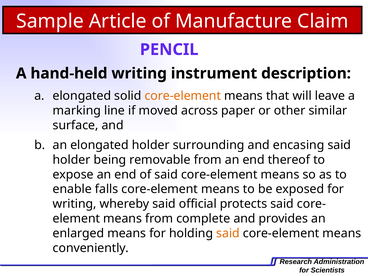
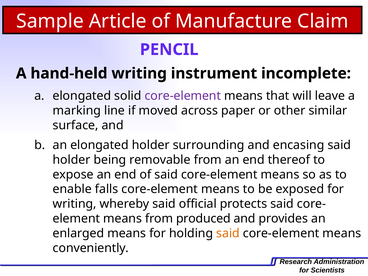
description: description -> incomplete
core-element at (183, 96) colour: orange -> purple
complete: complete -> produced
